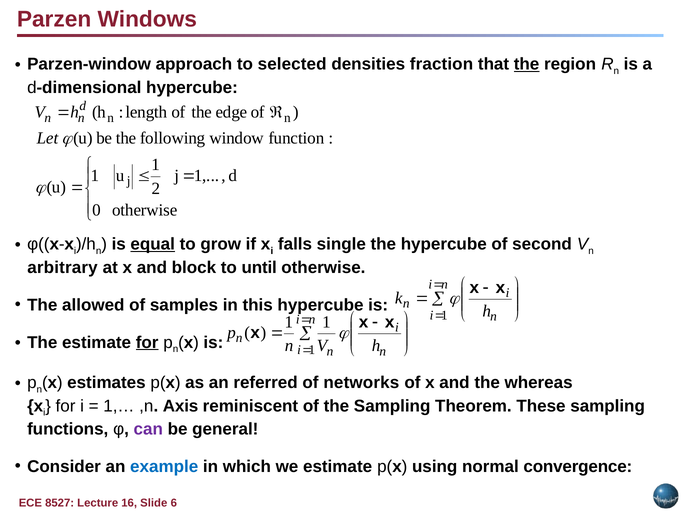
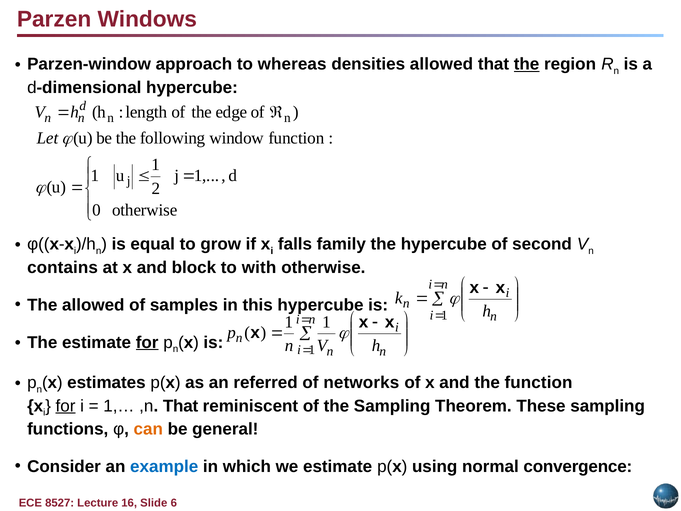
selected: selected -> whereas
densities fraction: fraction -> allowed
equal underline: present -> none
single: single -> family
arbitrary: arbitrary -> contains
until: until -> with
the whereas: whereas -> function
for at (66, 406) underline: none -> present
,n Axis: Axis -> That
can colour: purple -> orange
